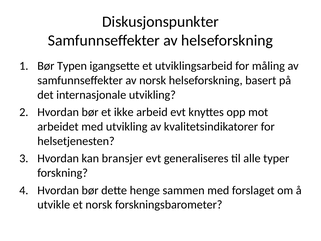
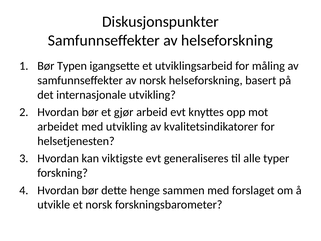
ikke: ikke -> gjør
bransjer: bransjer -> viktigste
